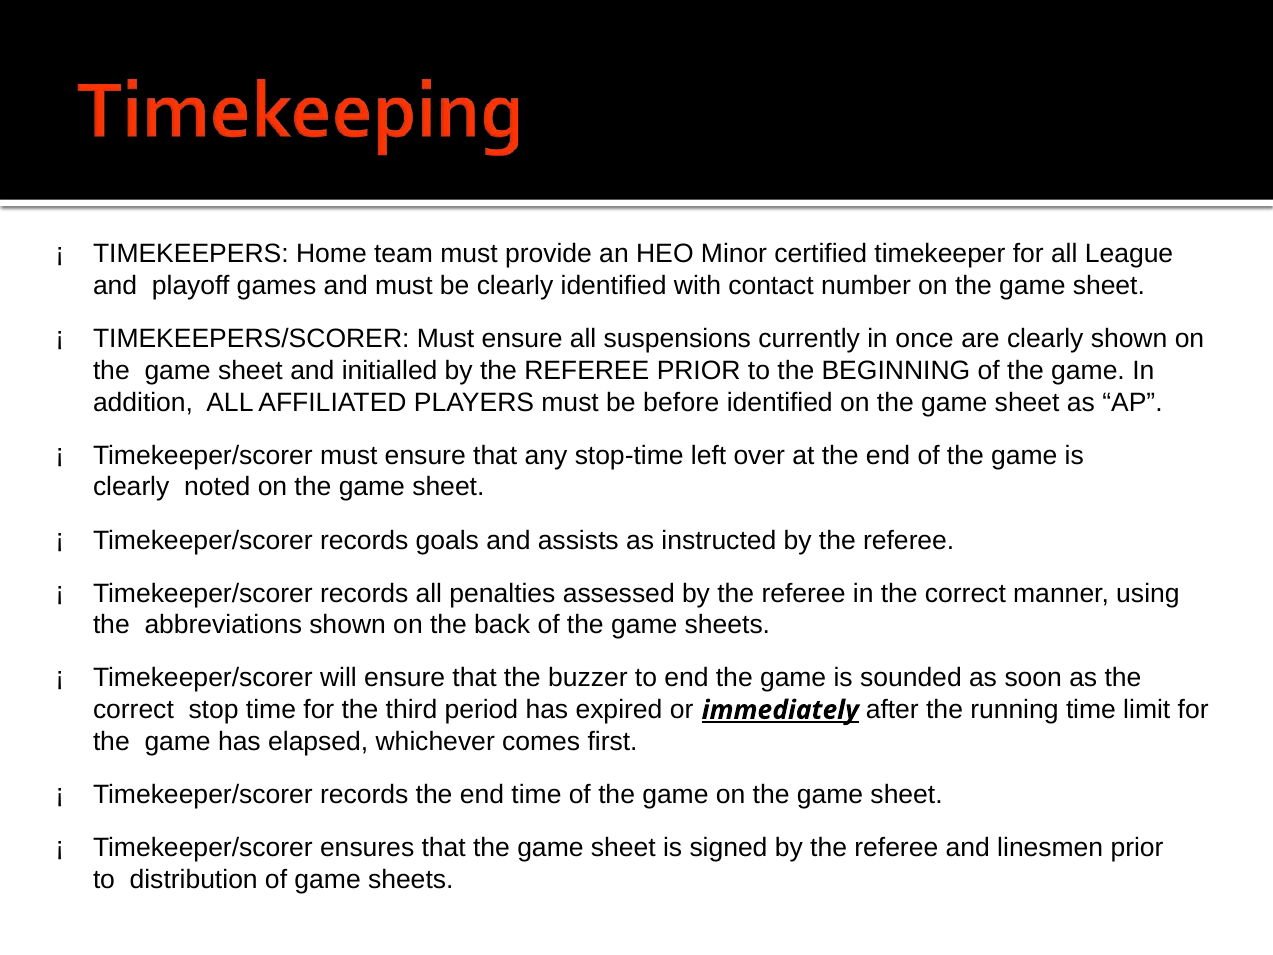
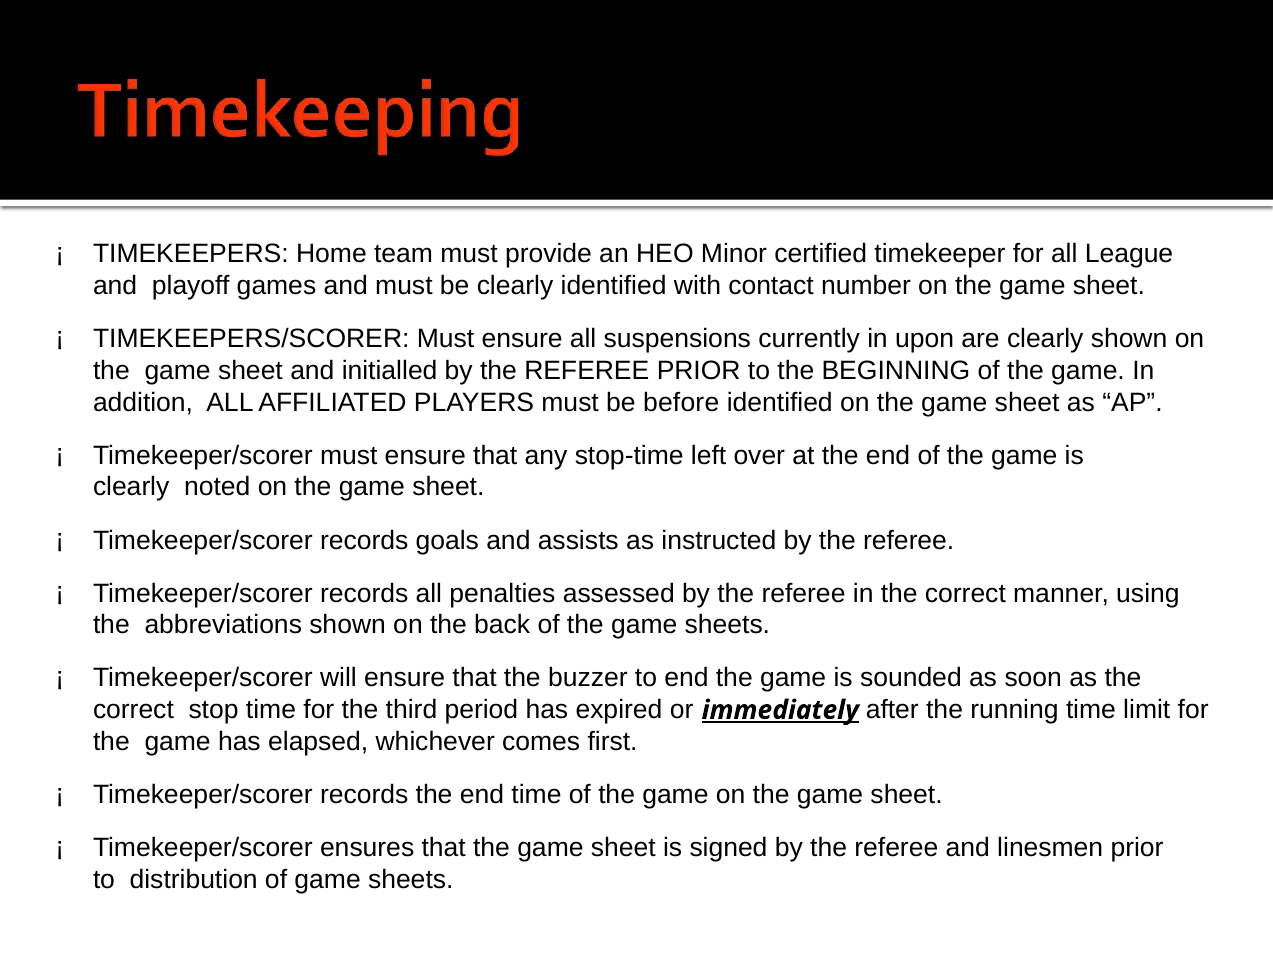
once: once -> upon
